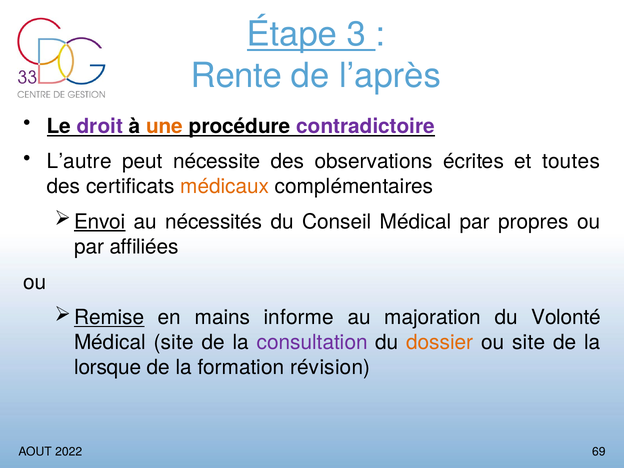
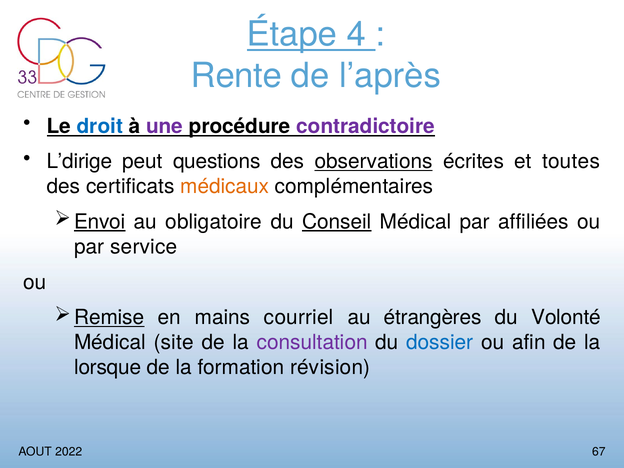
3: 3 -> 4
droit colour: purple -> blue
une colour: orange -> purple
L’autre: L’autre -> L’dirige
nécessite: nécessite -> questions
observations underline: none -> present
nécessités: nécessités -> obligatoire
Conseil underline: none -> present
propres: propres -> affiliées
affiliées: affiliées -> service
informe: informe -> courriel
majoration: majoration -> étrangères
dossier colour: orange -> blue
ou site: site -> afin
69: 69 -> 67
